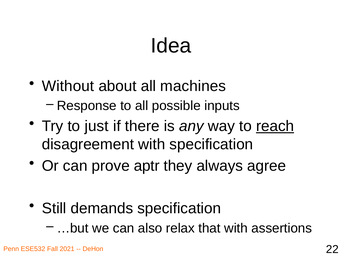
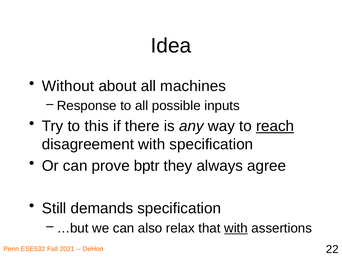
just: just -> this
aptr: aptr -> bptr
with at (236, 228) underline: none -> present
